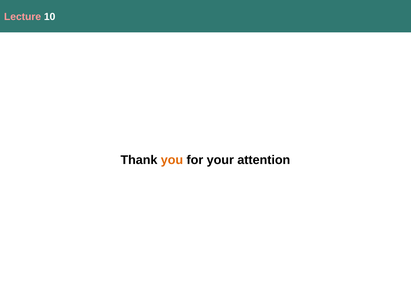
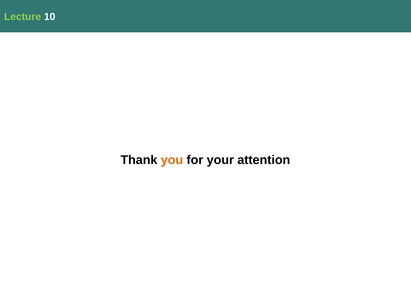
Lecture colour: pink -> light green
